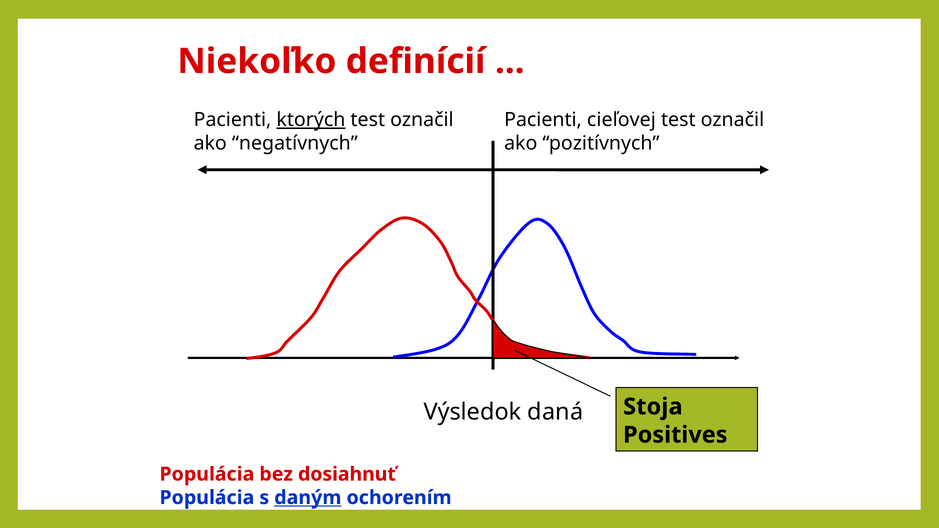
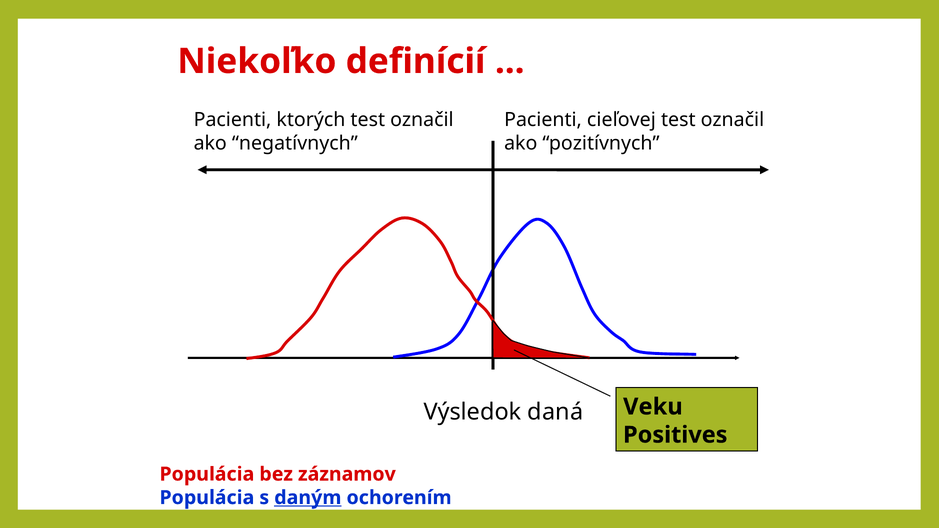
ktorých underline: present -> none
Stoja: Stoja -> Veku
dosiahnuť: dosiahnuť -> záznamov
